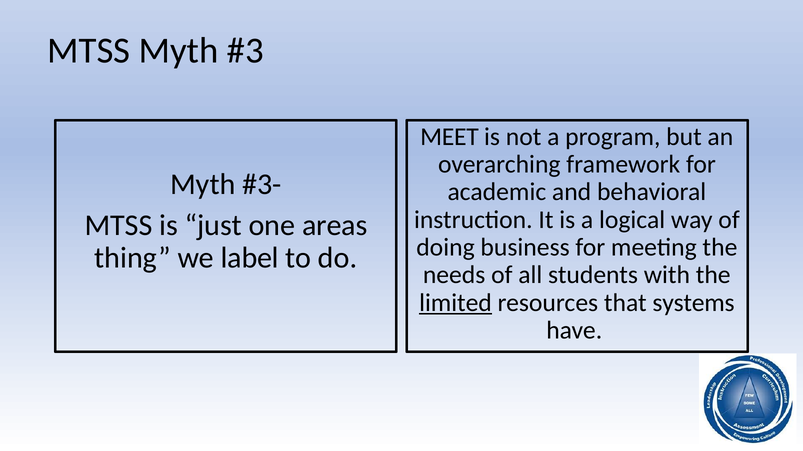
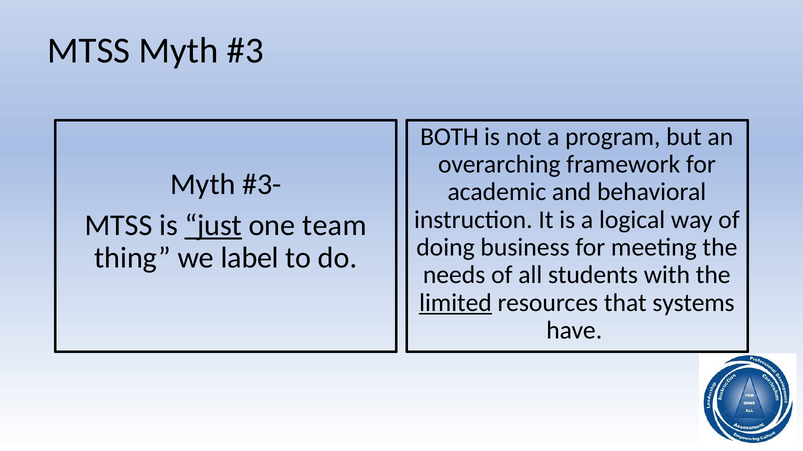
MEET: MEET -> BOTH
just underline: none -> present
areas: areas -> team
